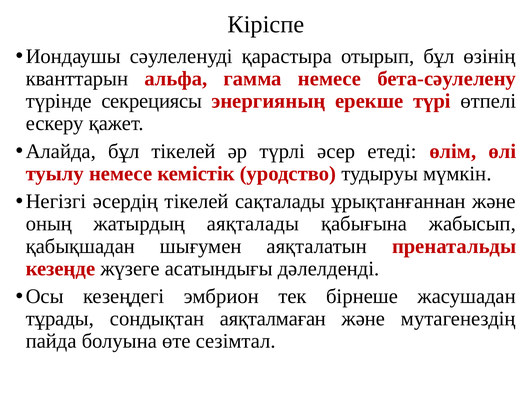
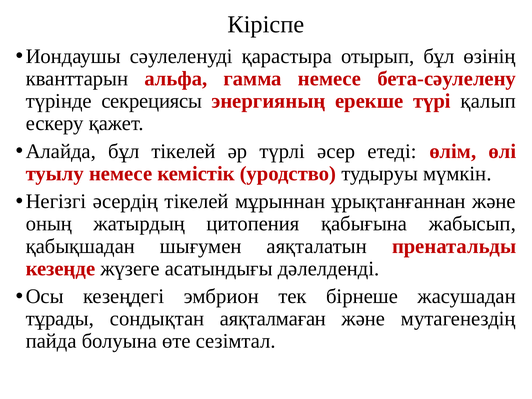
өтпелі: өтпелі -> қалып
сақталады: сақталады -> мұрыннан
аяқталады: аяқталады -> цитопения
